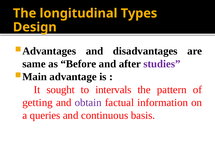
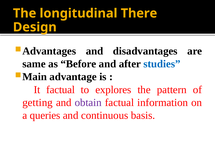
Types: Types -> There
studies colour: purple -> blue
It sought: sought -> factual
intervals: intervals -> explores
